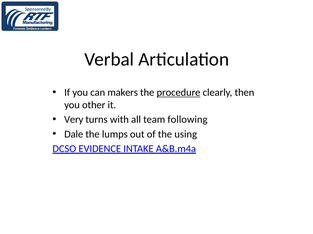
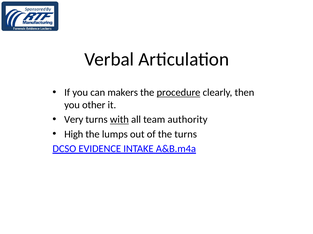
with underline: none -> present
following: following -> authority
Dale: Dale -> High
the using: using -> turns
